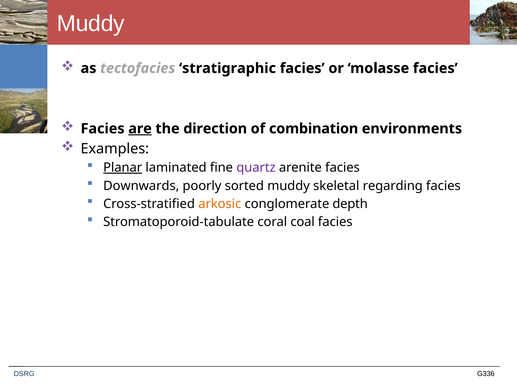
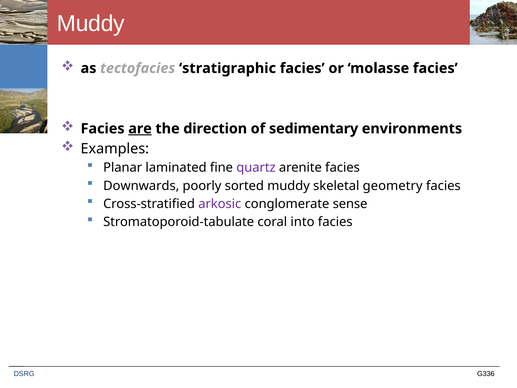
combination: combination -> sedimentary
Planar underline: present -> none
regarding: regarding -> geometry
arkosic colour: orange -> purple
depth: depth -> sense
coal: coal -> into
